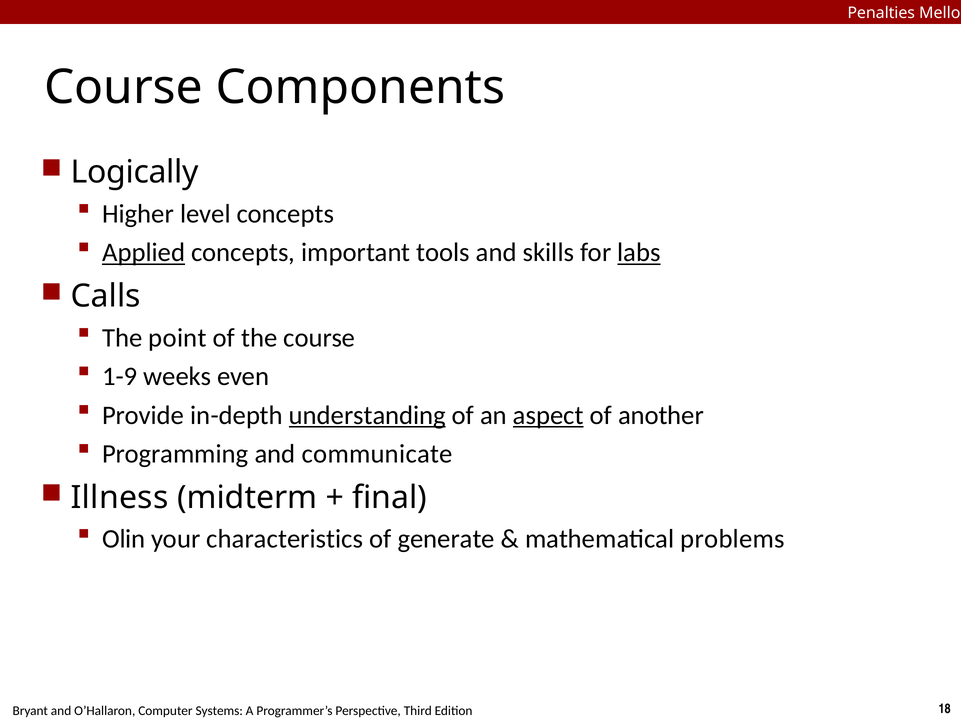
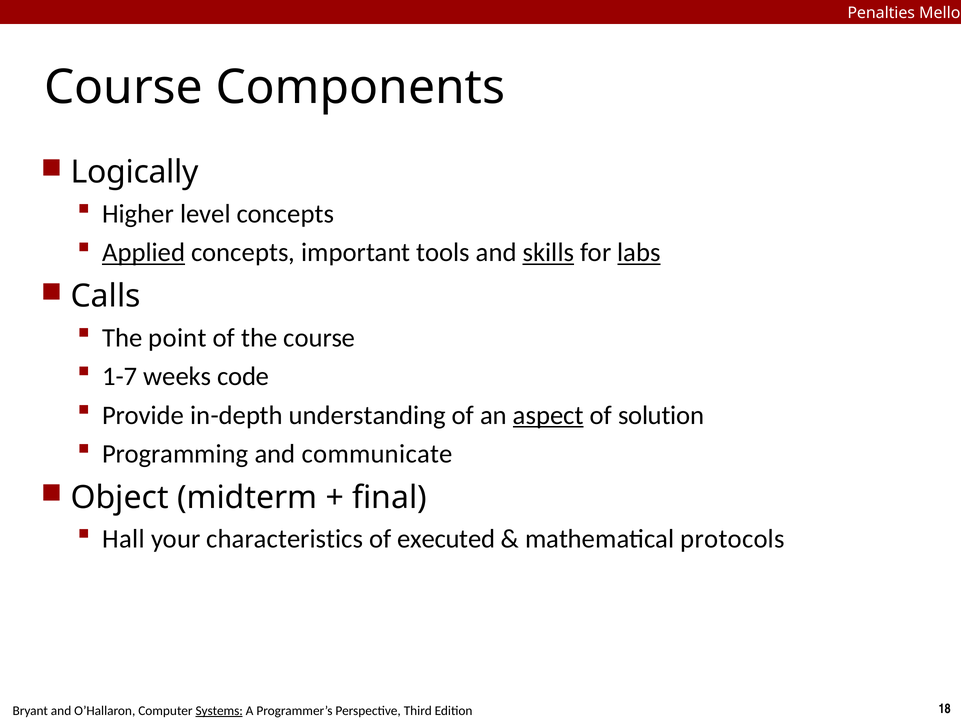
skills underline: none -> present
1-9: 1-9 -> 1-7
even: even -> code
understanding underline: present -> none
another: another -> solution
Illness: Illness -> Object
Olin: Olin -> Hall
generate: generate -> executed
problems: problems -> protocols
Systems underline: none -> present
